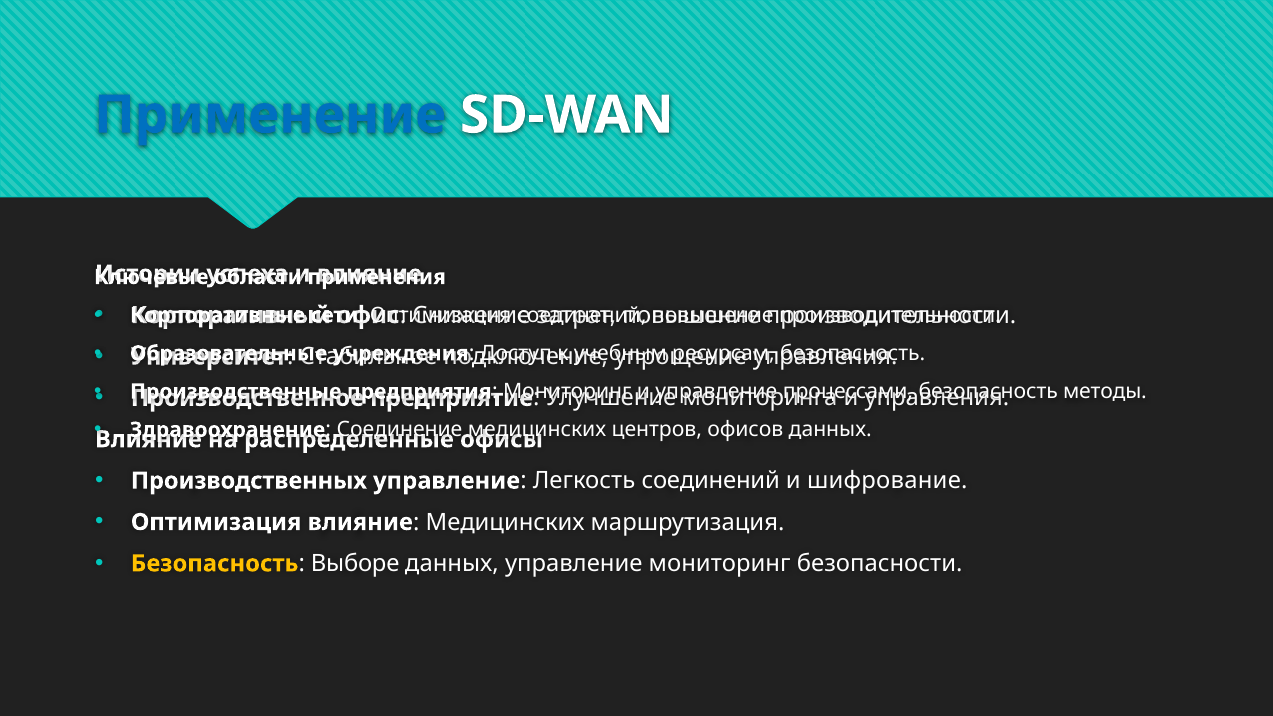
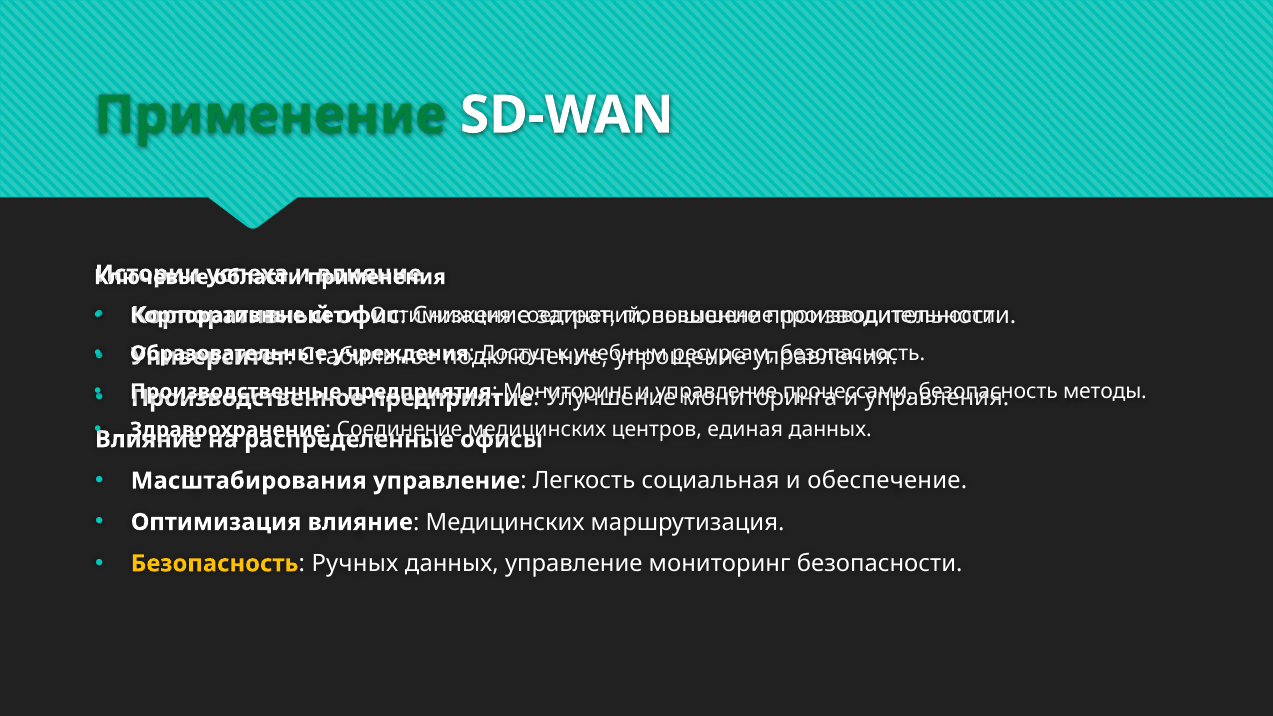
Применение colour: blue -> green
офисов: офисов -> единая
Производственных: Производственных -> Масштабирования
Легкость соединений: соединений -> социальная
шифрование: шифрование -> обеспечение
Выборе: Выборе -> Ручных
